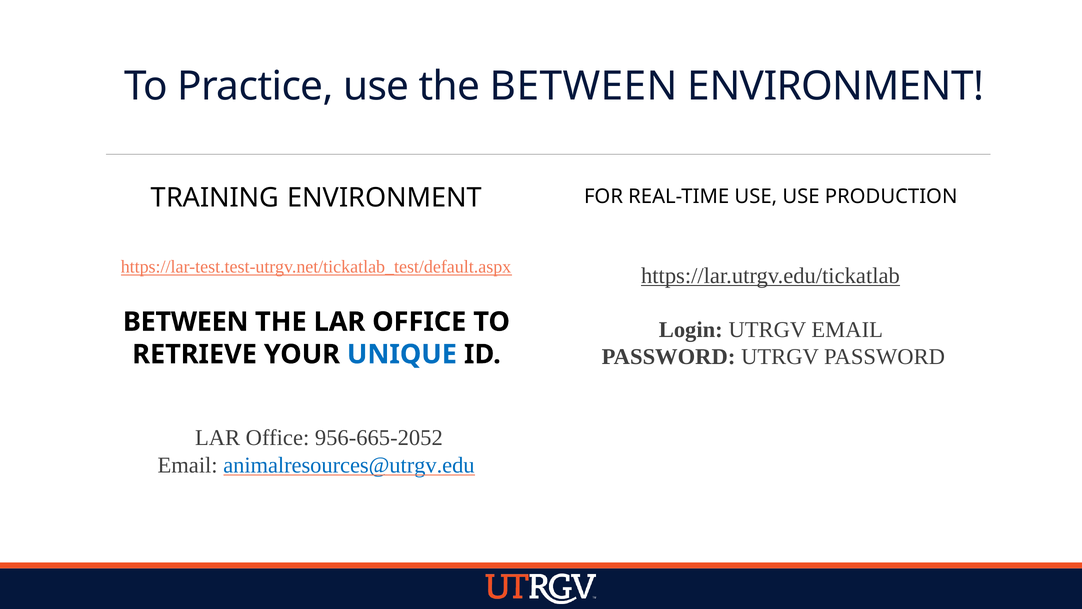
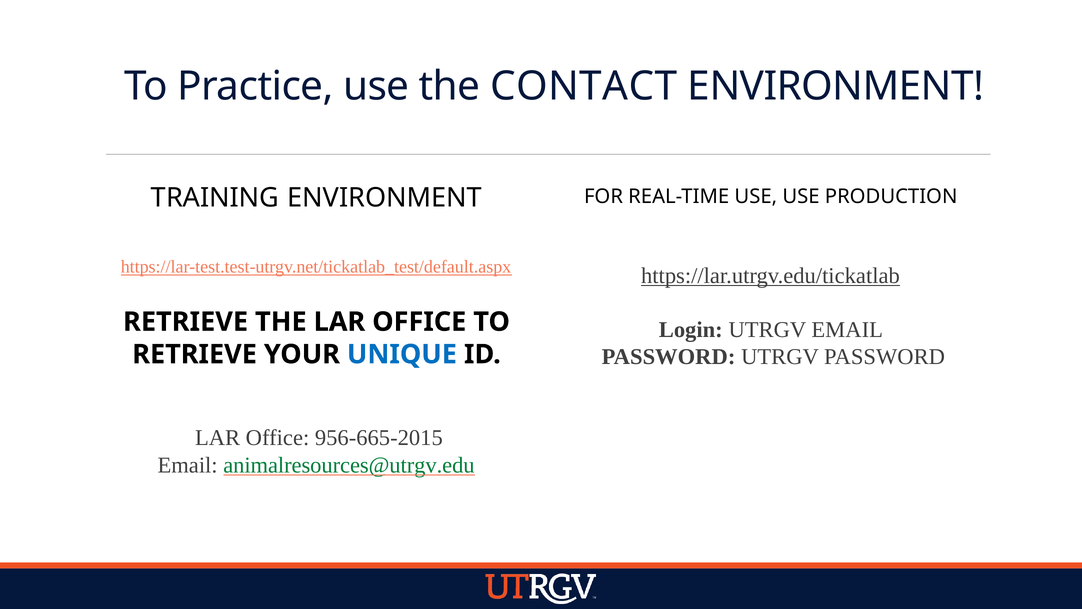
the BETWEEN: BETWEEN -> CONTACT
BETWEEN at (186, 322): BETWEEN -> RETRIEVE
956-665-2052: 956-665-2052 -> 956-665-2015
animalresources@utrgv.edu colour: blue -> green
